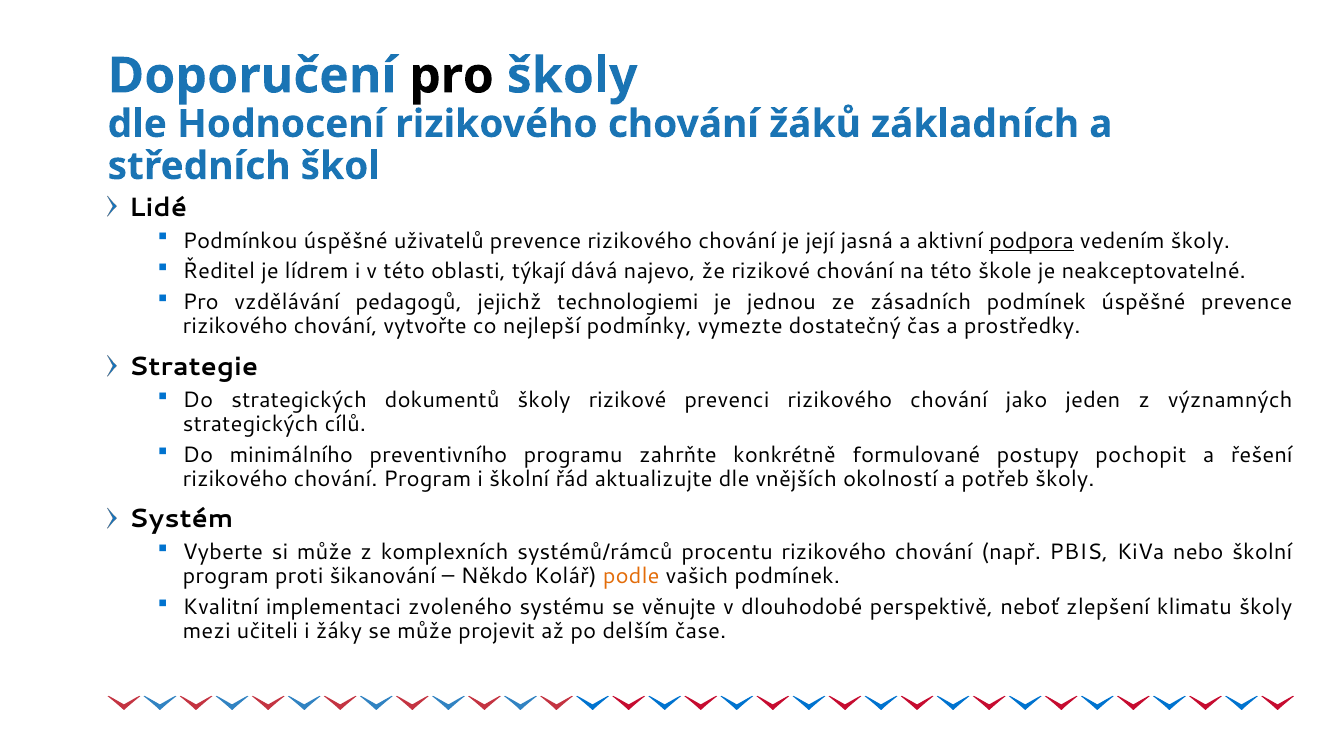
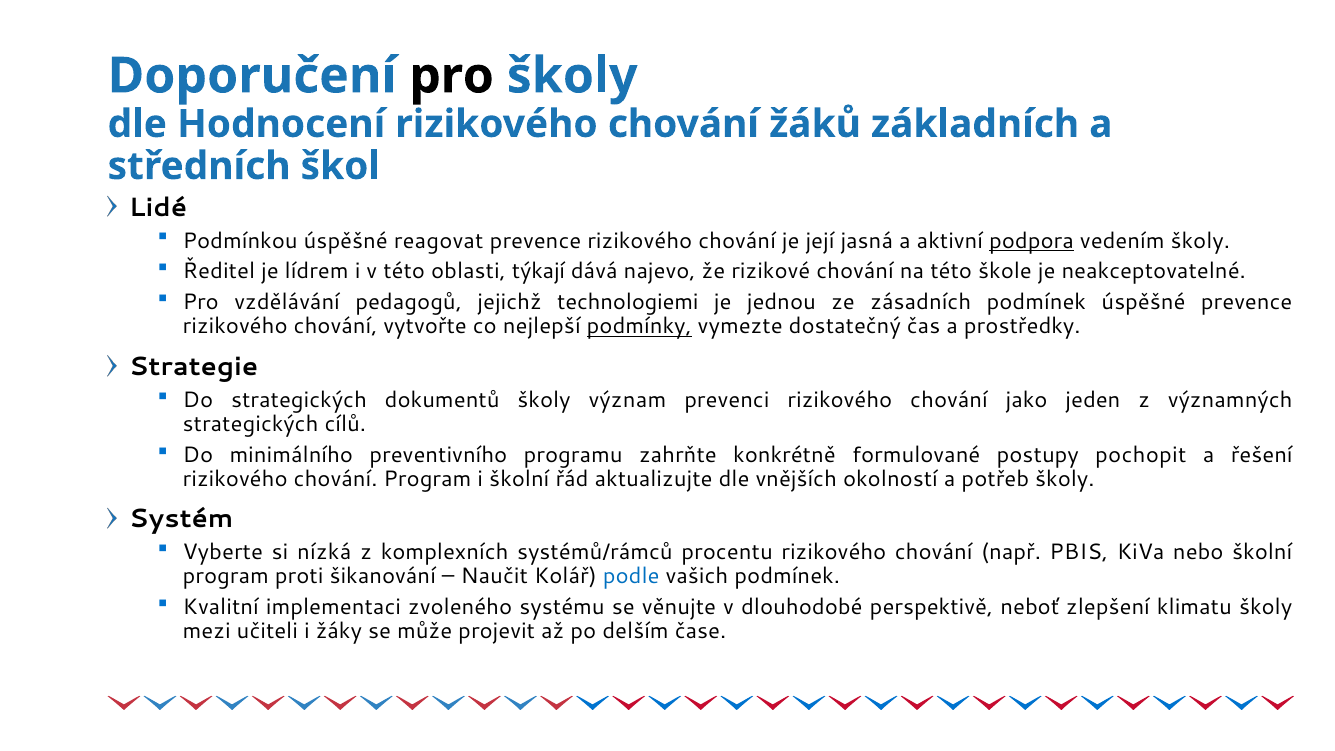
uživatelů: uživatelů -> reagovat
podmínky underline: none -> present
školy rizikové: rizikové -> význam
si může: může -> nízká
Někdo: Někdo -> Naučit
podle colour: orange -> blue
